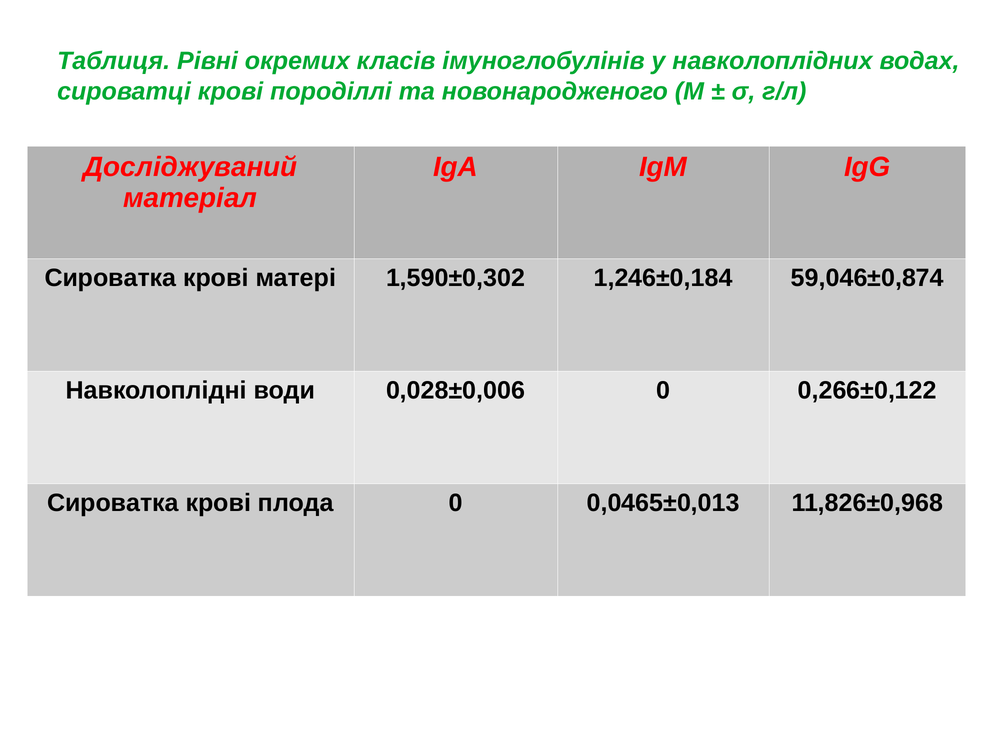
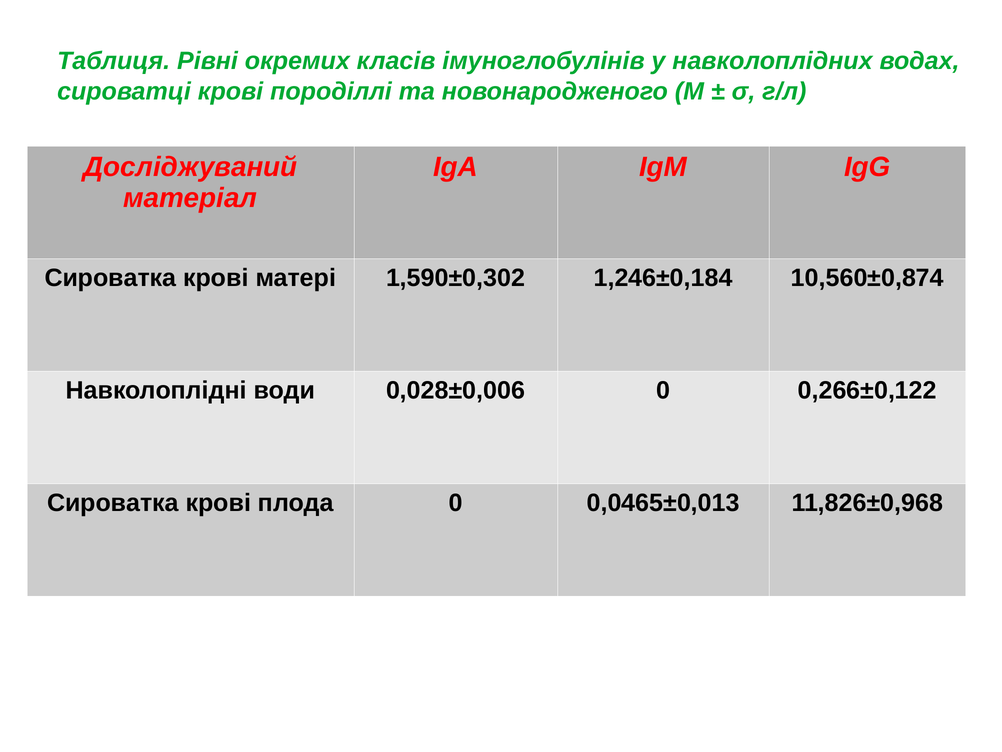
59,046±0,874: 59,046±0,874 -> 10,560±0,874
